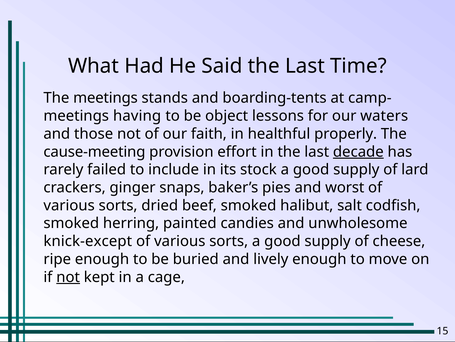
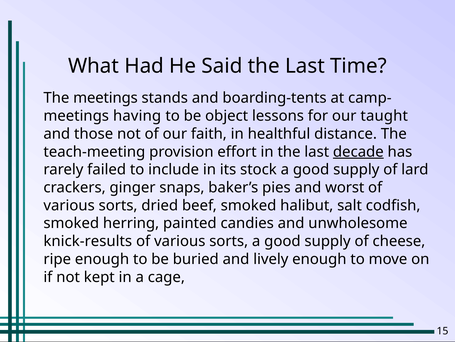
waters: waters -> taught
properly: properly -> distance
cause-meeting: cause-meeting -> teach-meeting
knick-except: knick-except -> knick-results
not at (68, 277) underline: present -> none
